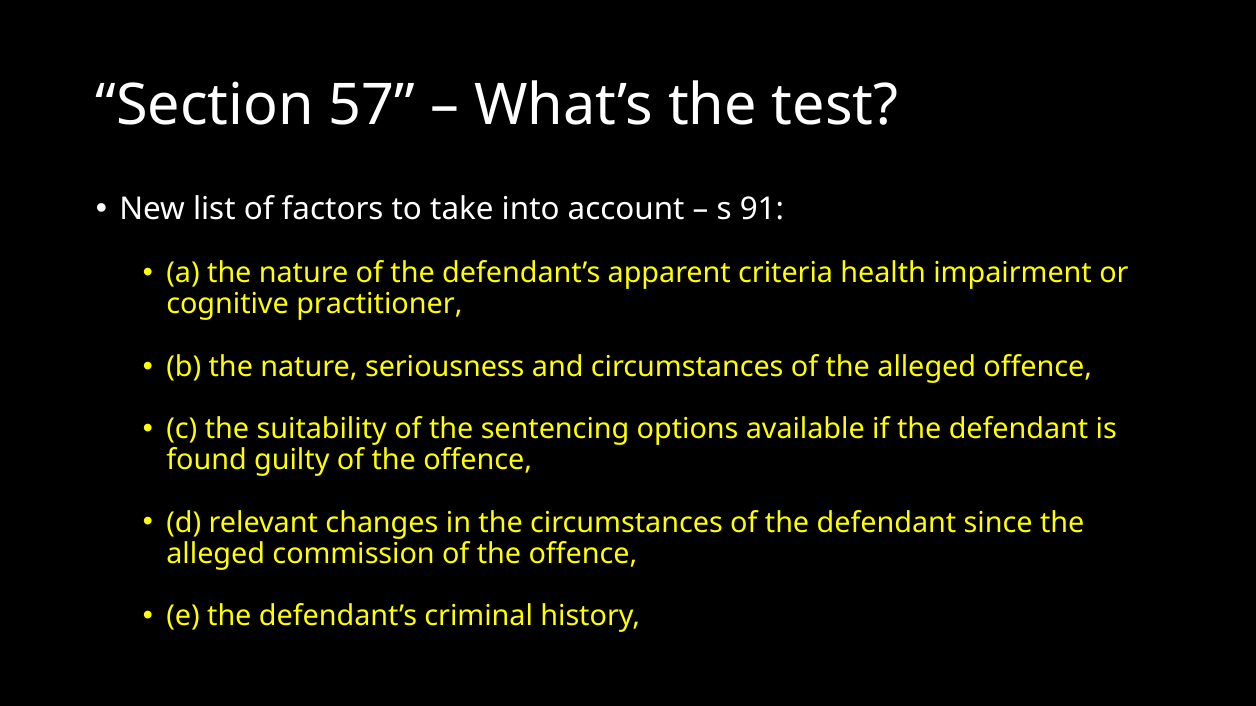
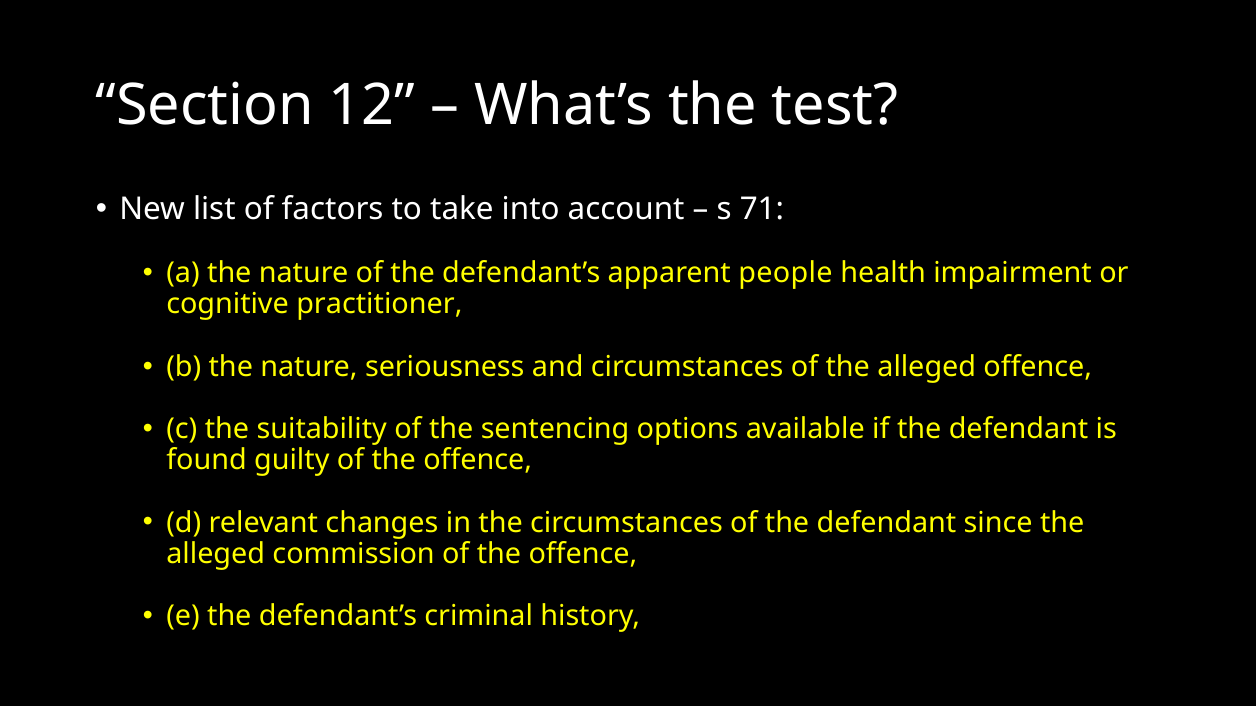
57: 57 -> 12
91: 91 -> 71
criteria: criteria -> people
